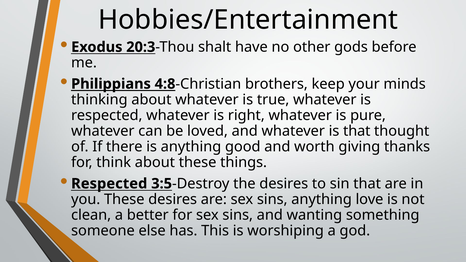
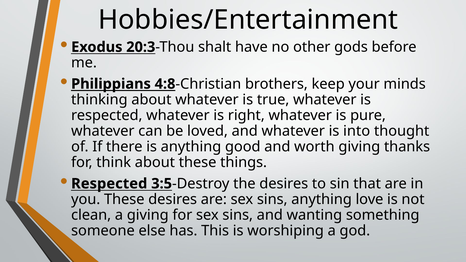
is that: that -> into
a better: better -> giving
